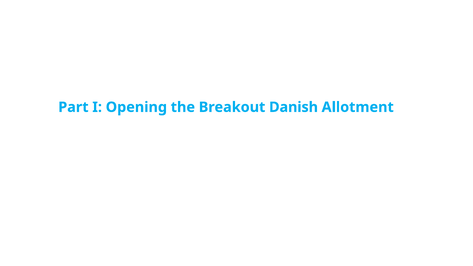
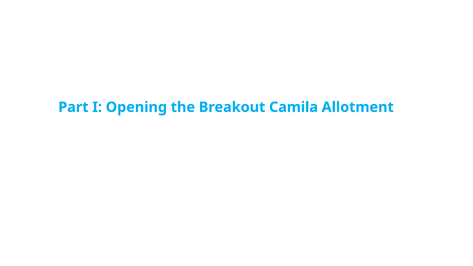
Danish: Danish -> Camila
